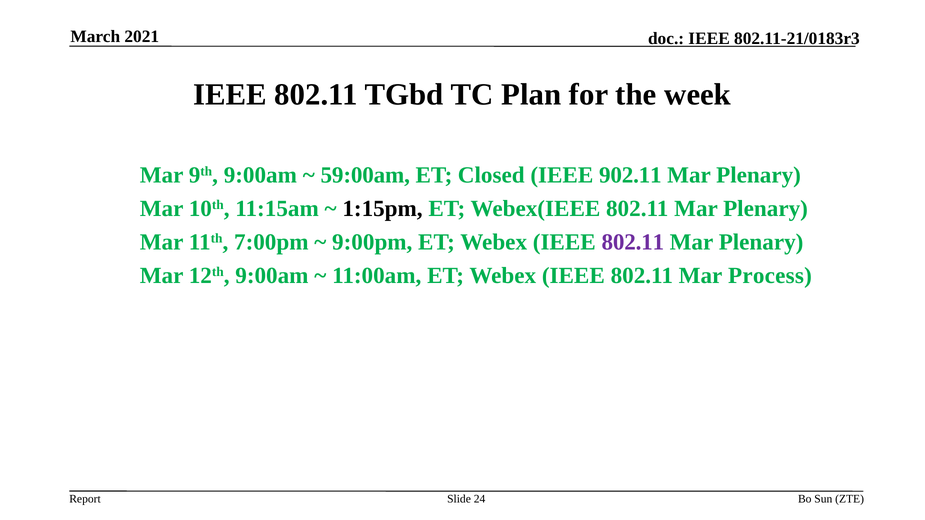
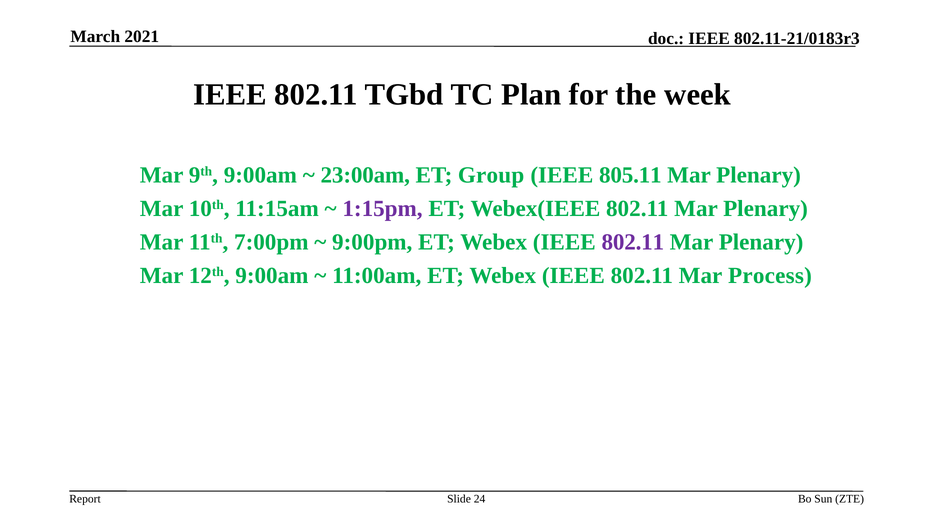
59:00am: 59:00am -> 23:00am
Closed: Closed -> Group
902.11: 902.11 -> 805.11
1:15pm colour: black -> purple
